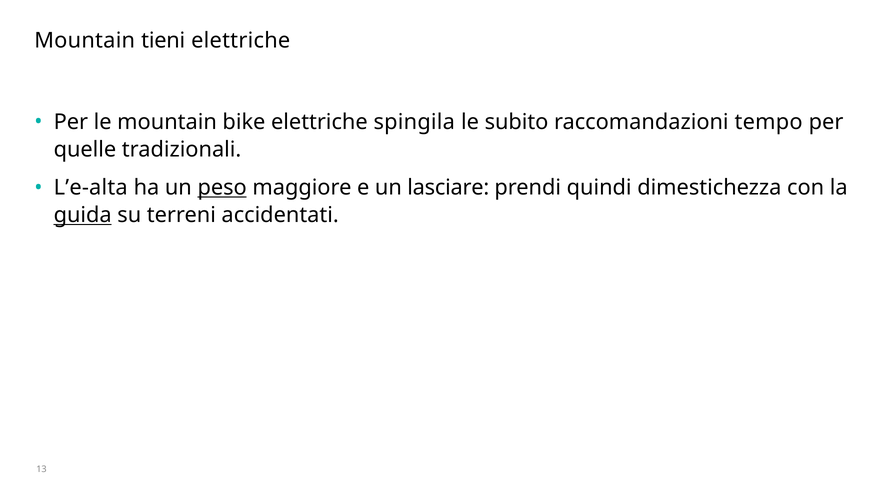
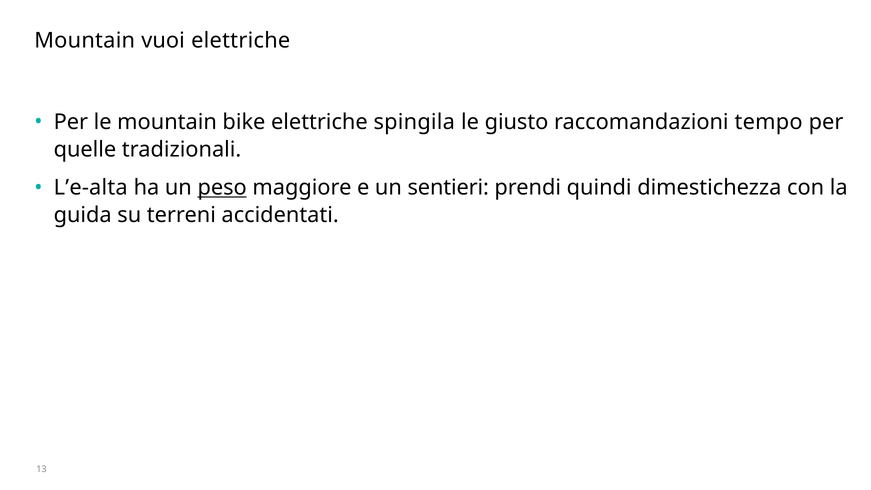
tieni: tieni -> vuoi
subito: subito -> giusto
lasciare: lasciare -> sentieri
guida underline: present -> none
